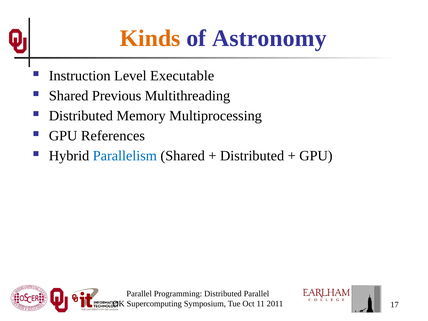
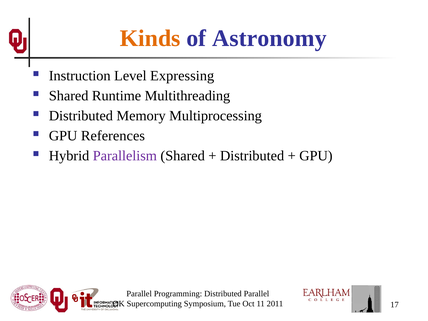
Executable: Executable -> Expressing
Previous: Previous -> Runtime
Parallelism colour: blue -> purple
